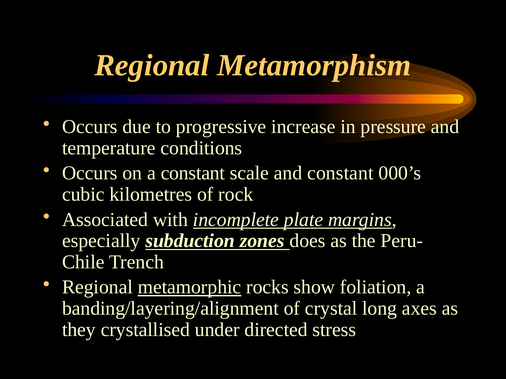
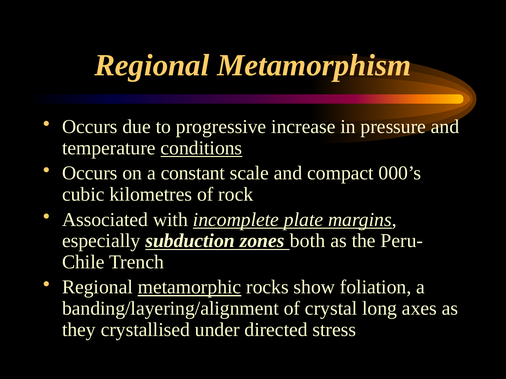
conditions underline: none -> present
and constant: constant -> compact
does: does -> both
